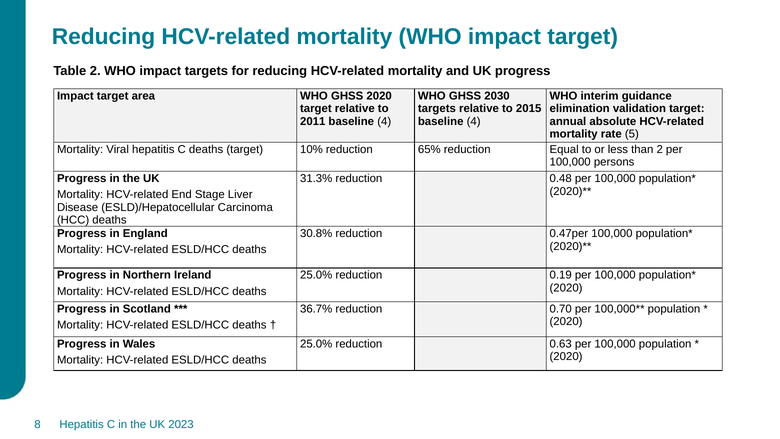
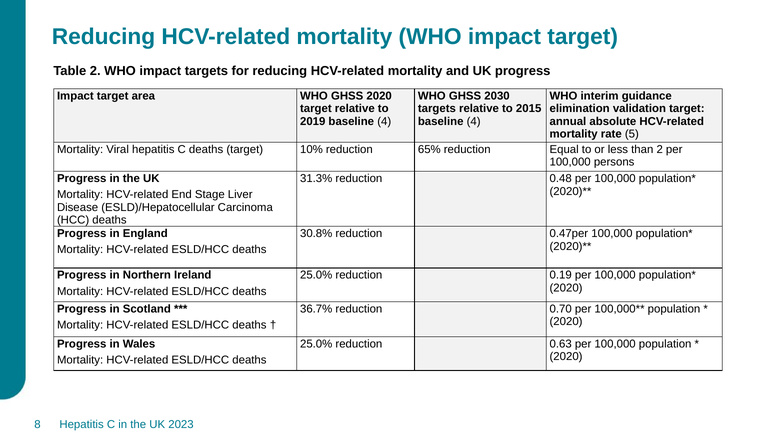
2011: 2011 -> 2019
